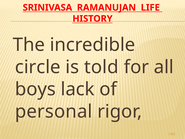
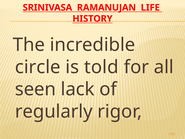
boys: boys -> seen
personal: personal -> regularly
